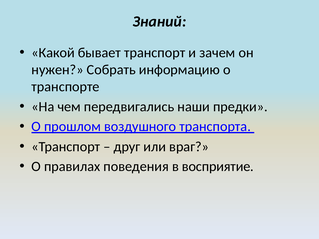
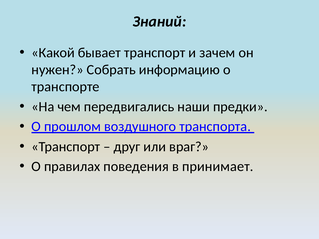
восприятие: восприятие -> принимает
